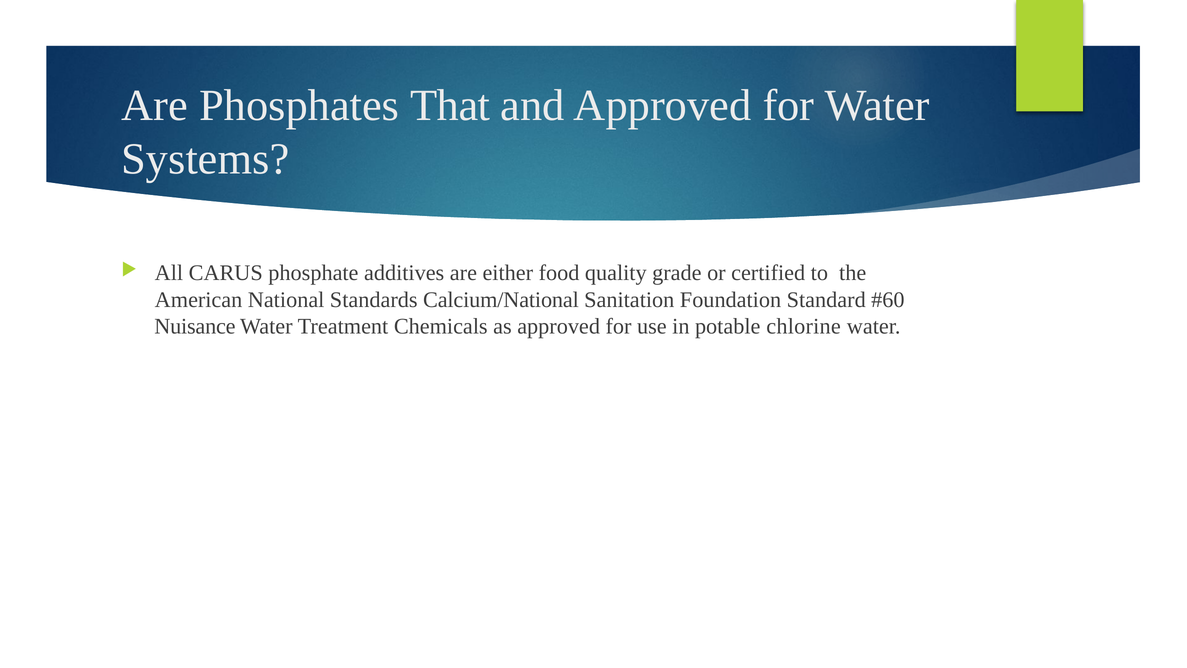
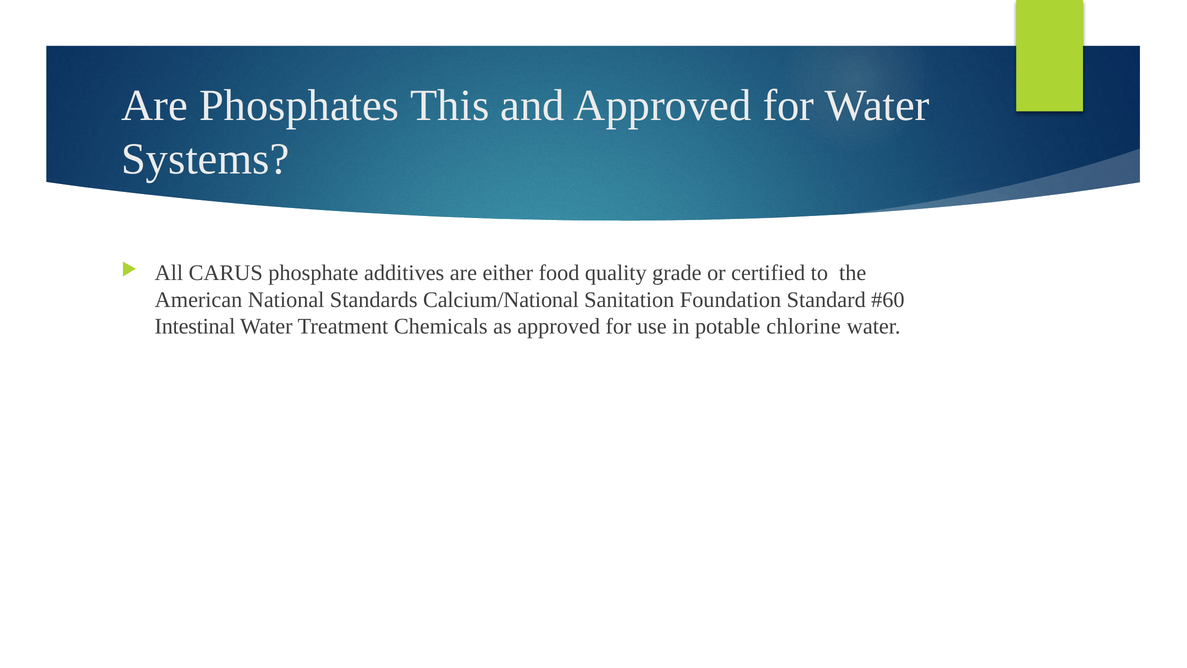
That: That -> This
Nuisance: Nuisance -> Intestinal
